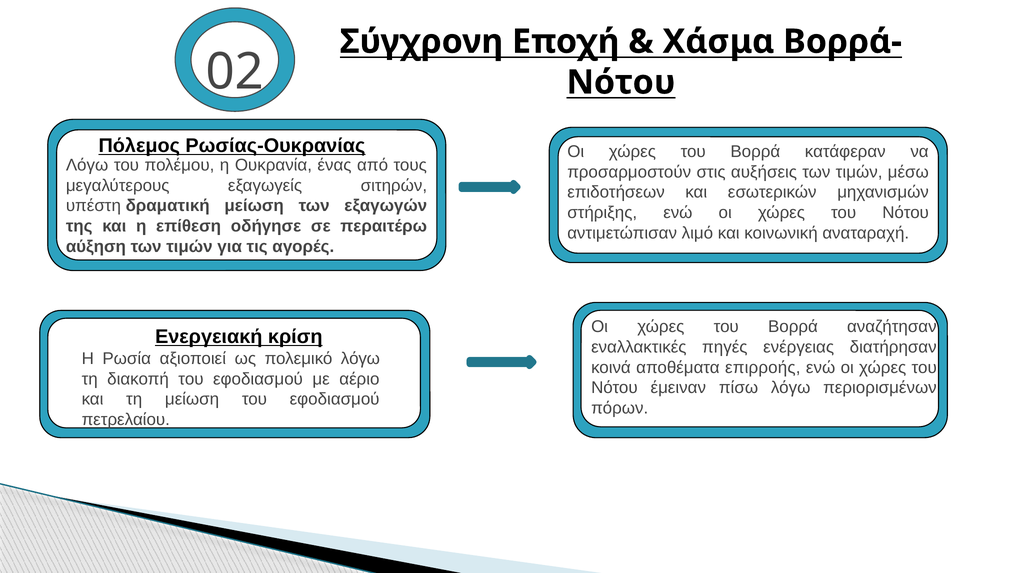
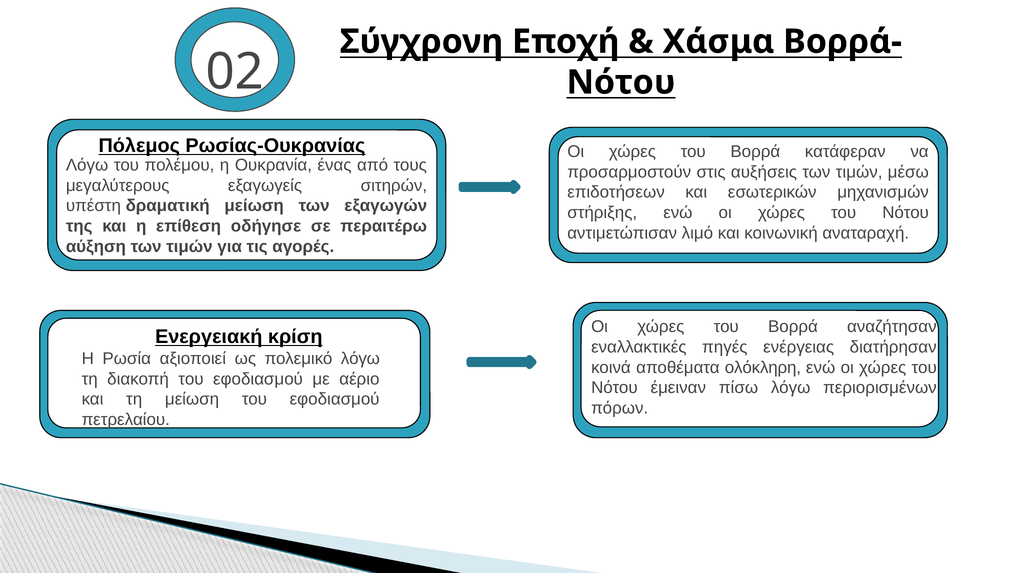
επιρροής: επιρροής -> ολόκληρη
